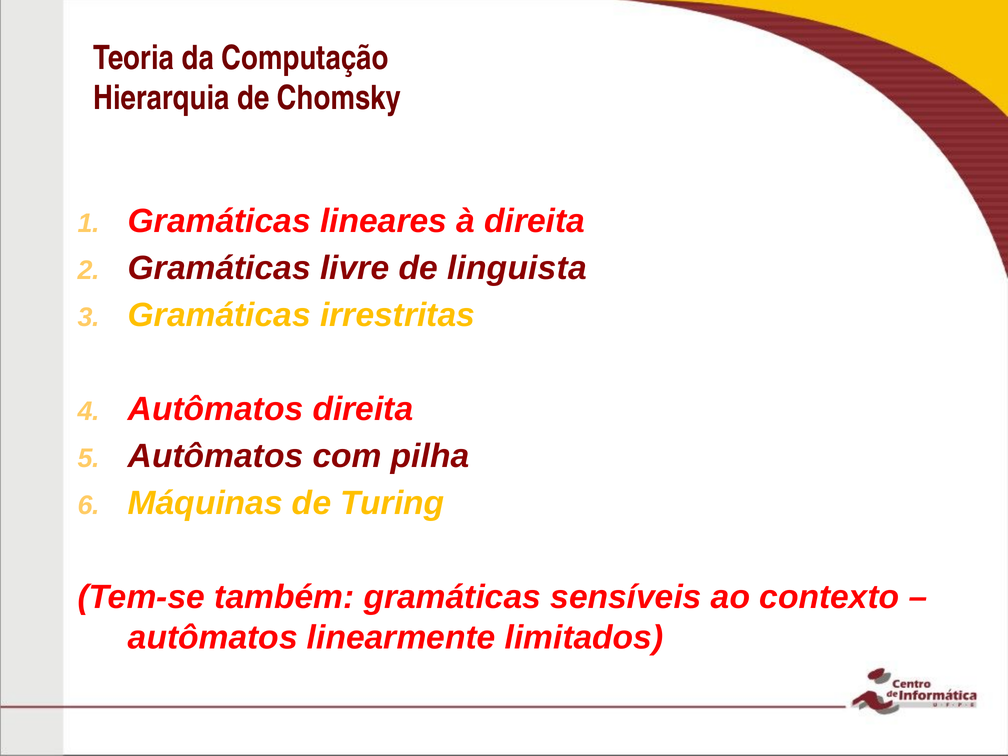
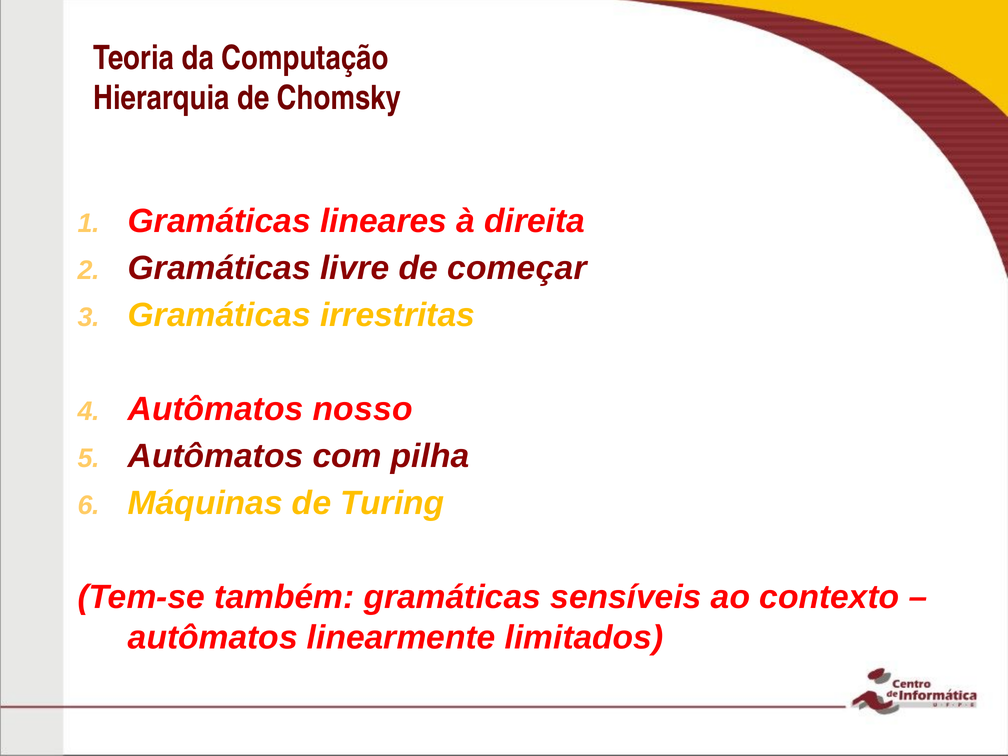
linguista: linguista -> começar
Autômatos direita: direita -> nosso
